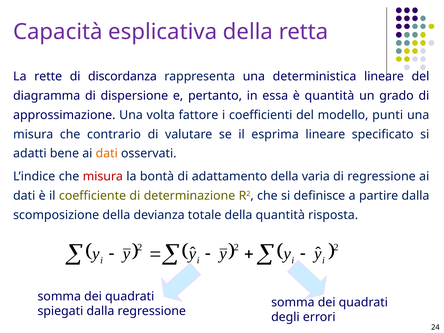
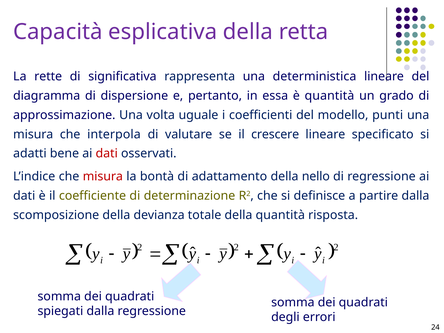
discordanza: discordanza -> significativa
fattore: fattore -> uguale
contrario: contrario -> interpola
esprima: esprima -> crescere
dati at (107, 154) colour: orange -> red
varia: varia -> nello
